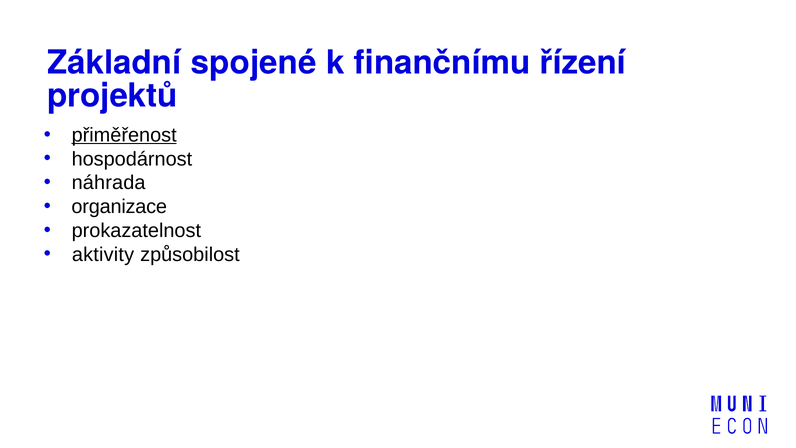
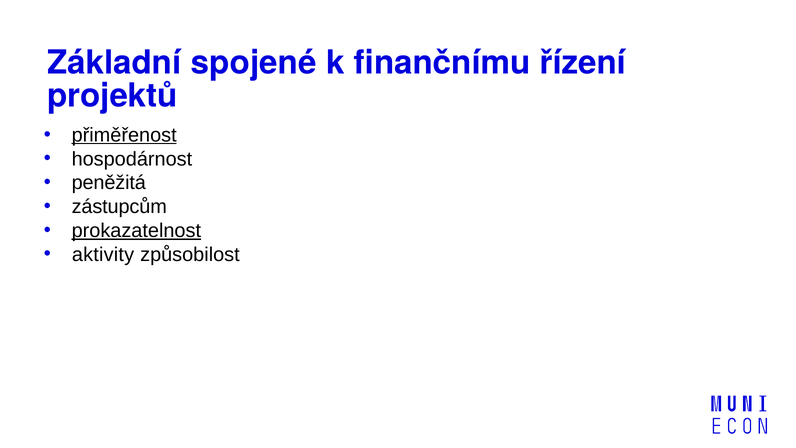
náhrada: náhrada -> peněžitá
organizace: organizace -> zástupcům
prokazatelnost underline: none -> present
